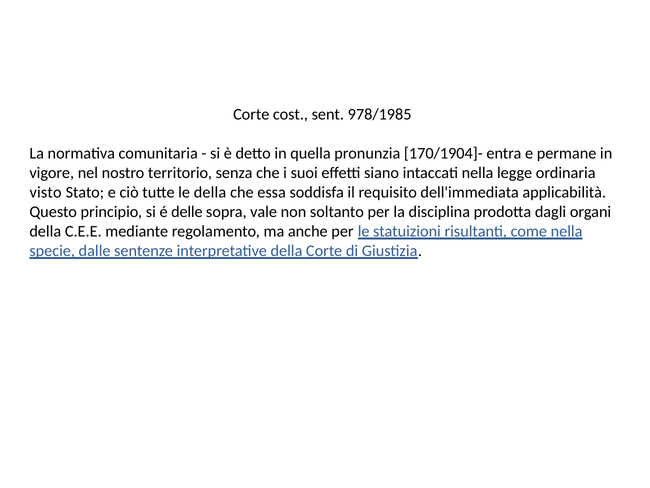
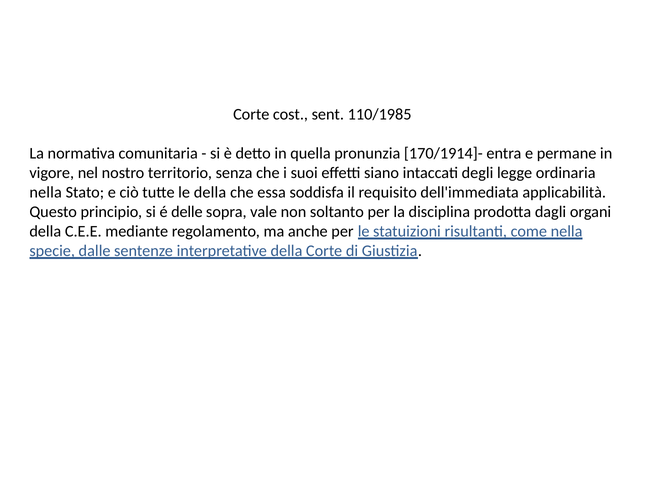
978/1985: 978/1985 -> 110/1985
170/1904]-: 170/1904]- -> 170/1914]-
intaccati nella: nella -> degli
visto at (46, 192): visto -> nella
